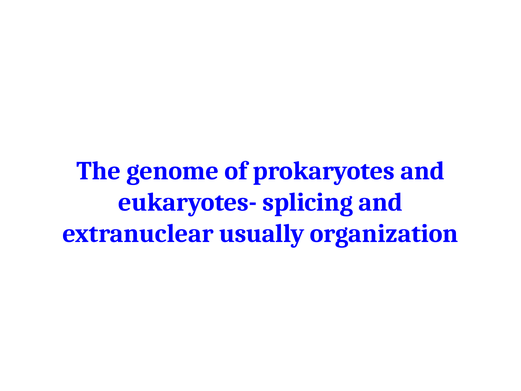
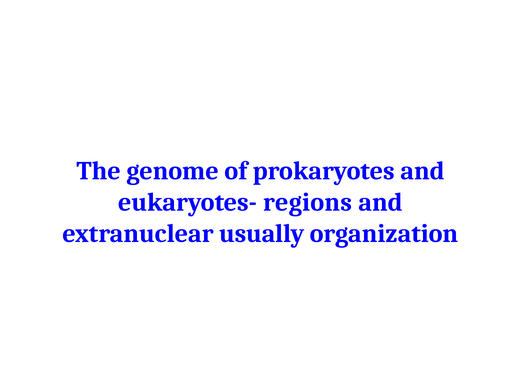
splicing: splicing -> regions
